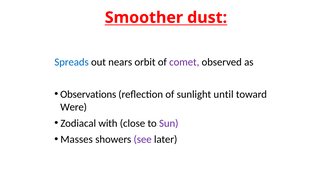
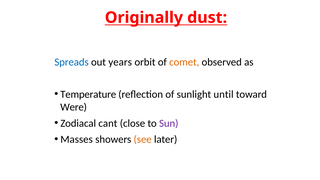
Smoother: Smoother -> Originally
nears: nears -> years
comet colour: purple -> orange
Observations: Observations -> Temperature
with: with -> cant
see colour: purple -> orange
